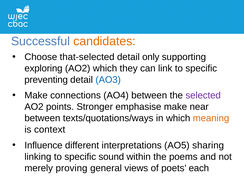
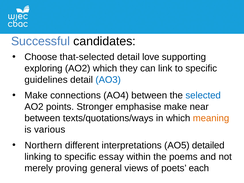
candidates colour: orange -> black
only: only -> love
preventing: preventing -> guidelines
selected colour: purple -> blue
context: context -> various
Influence: Influence -> Northern
sharing: sharing -> detailed
sound: sound -> essay
